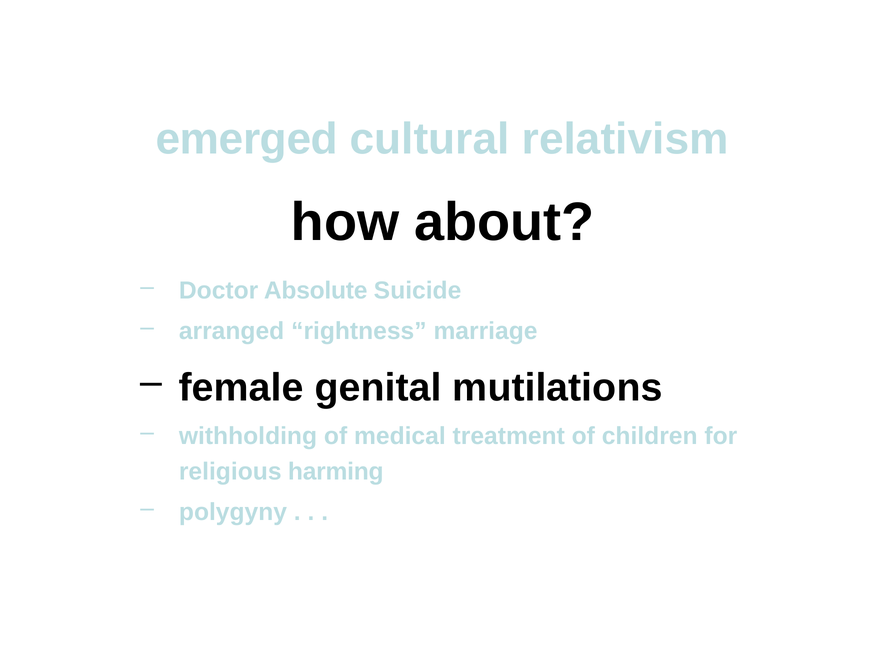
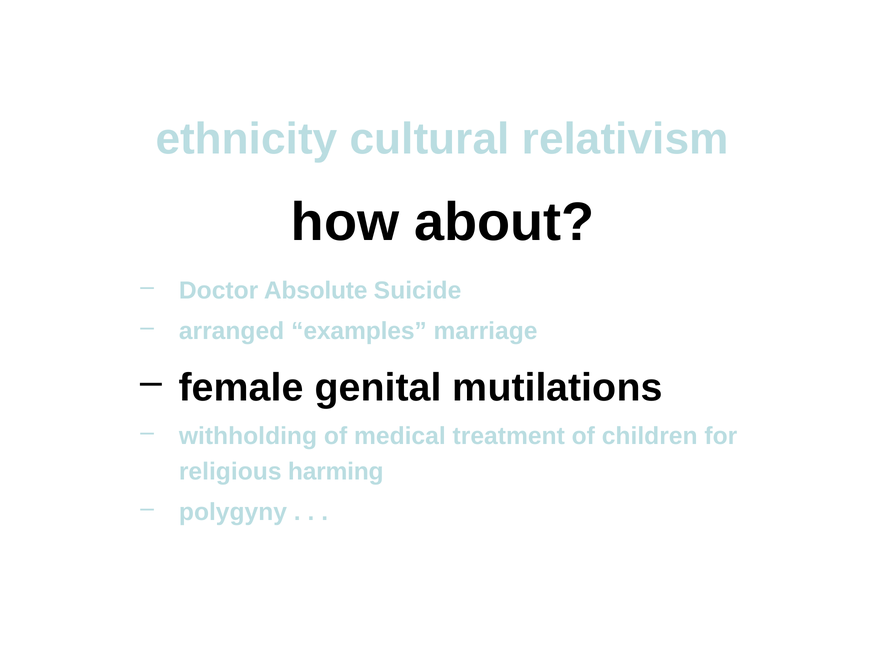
emerged: emerged -> ethnicity
rightness: rightness -> examples
